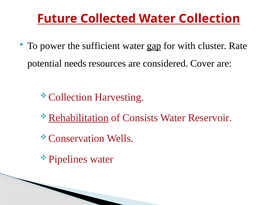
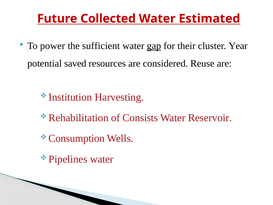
Water Collection: Collection -> Estimated
with: with -> their
Rate: Rate -> Year
needs: needs -> saved
Cover: Cover -> Reuse
Collection at (70, 97): Collection -> Institution
Rehabilitation underline: present -> none
Conservation: Conservation -> Consumption
